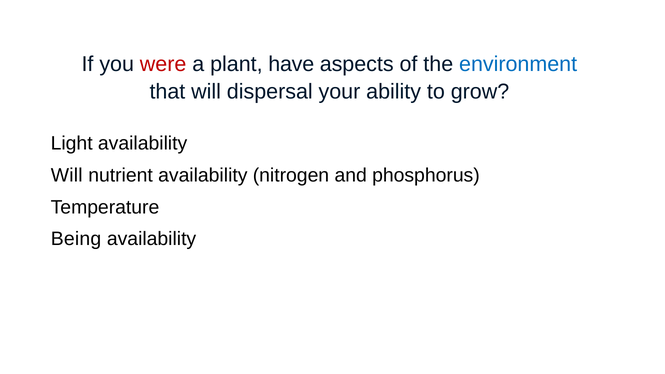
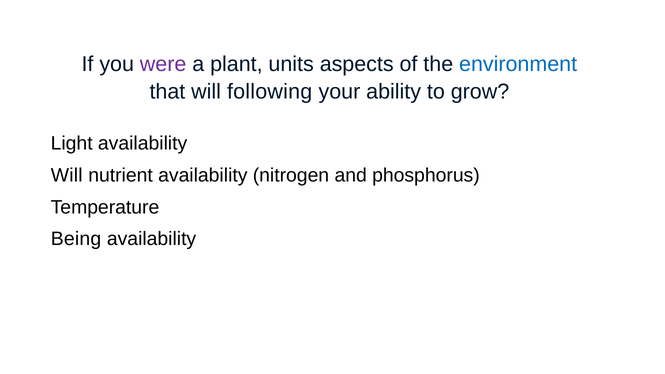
were colour: red -> purple
have: have -> units
dispersal: dispersal -> following
